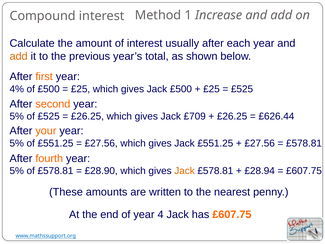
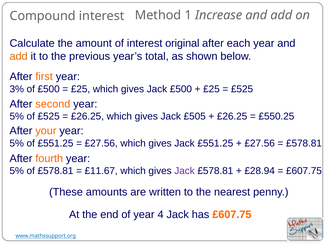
usually: usually -> original
4%: 4% -> 3%
£709: £709 -> £505
£626.44: £626.44 -> £550.25
£28.90: £28.90 -> £11.67
Jack at (185, 171) colour: orange -> purple
